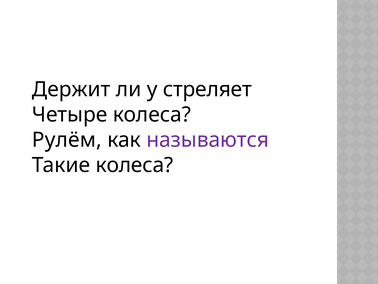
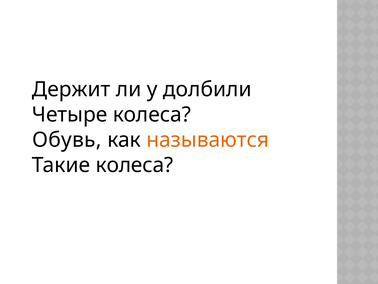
стреляет: стреляет -> долбили
Рулём: Рулём -> Обувь
называются colour: purple -> orange
